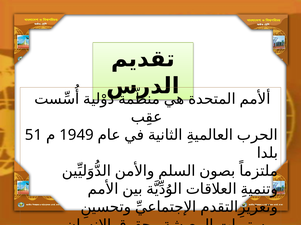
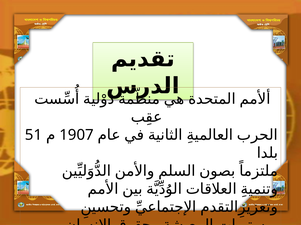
1949: 1949 -> 1907
